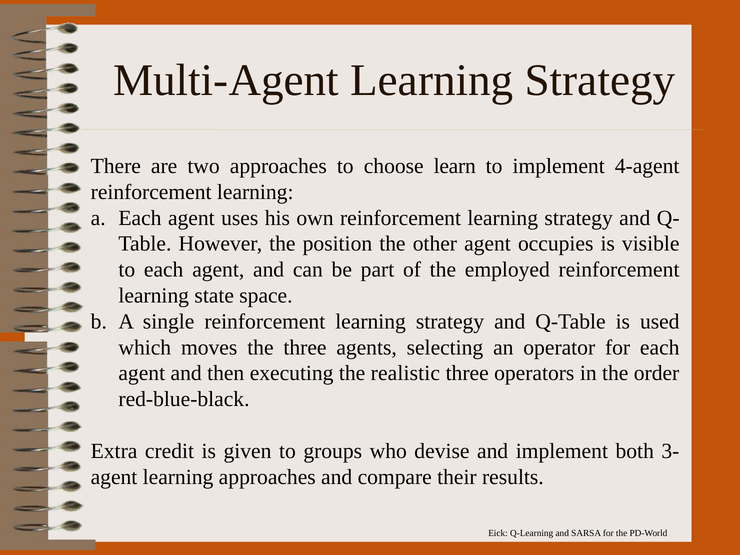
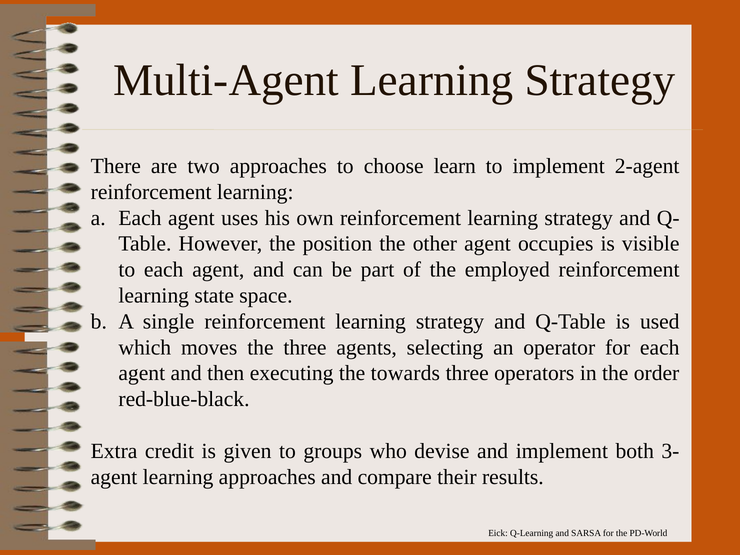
4-agent: 4-agent -> 2-agent
realistic: realistic -> towards
